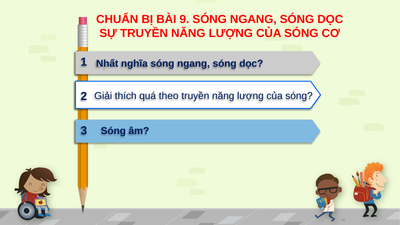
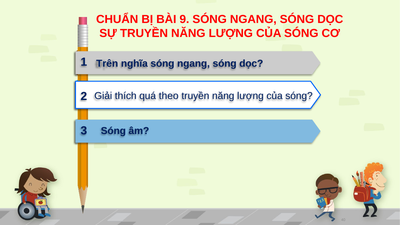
Nhất: Nhất -> Trên
